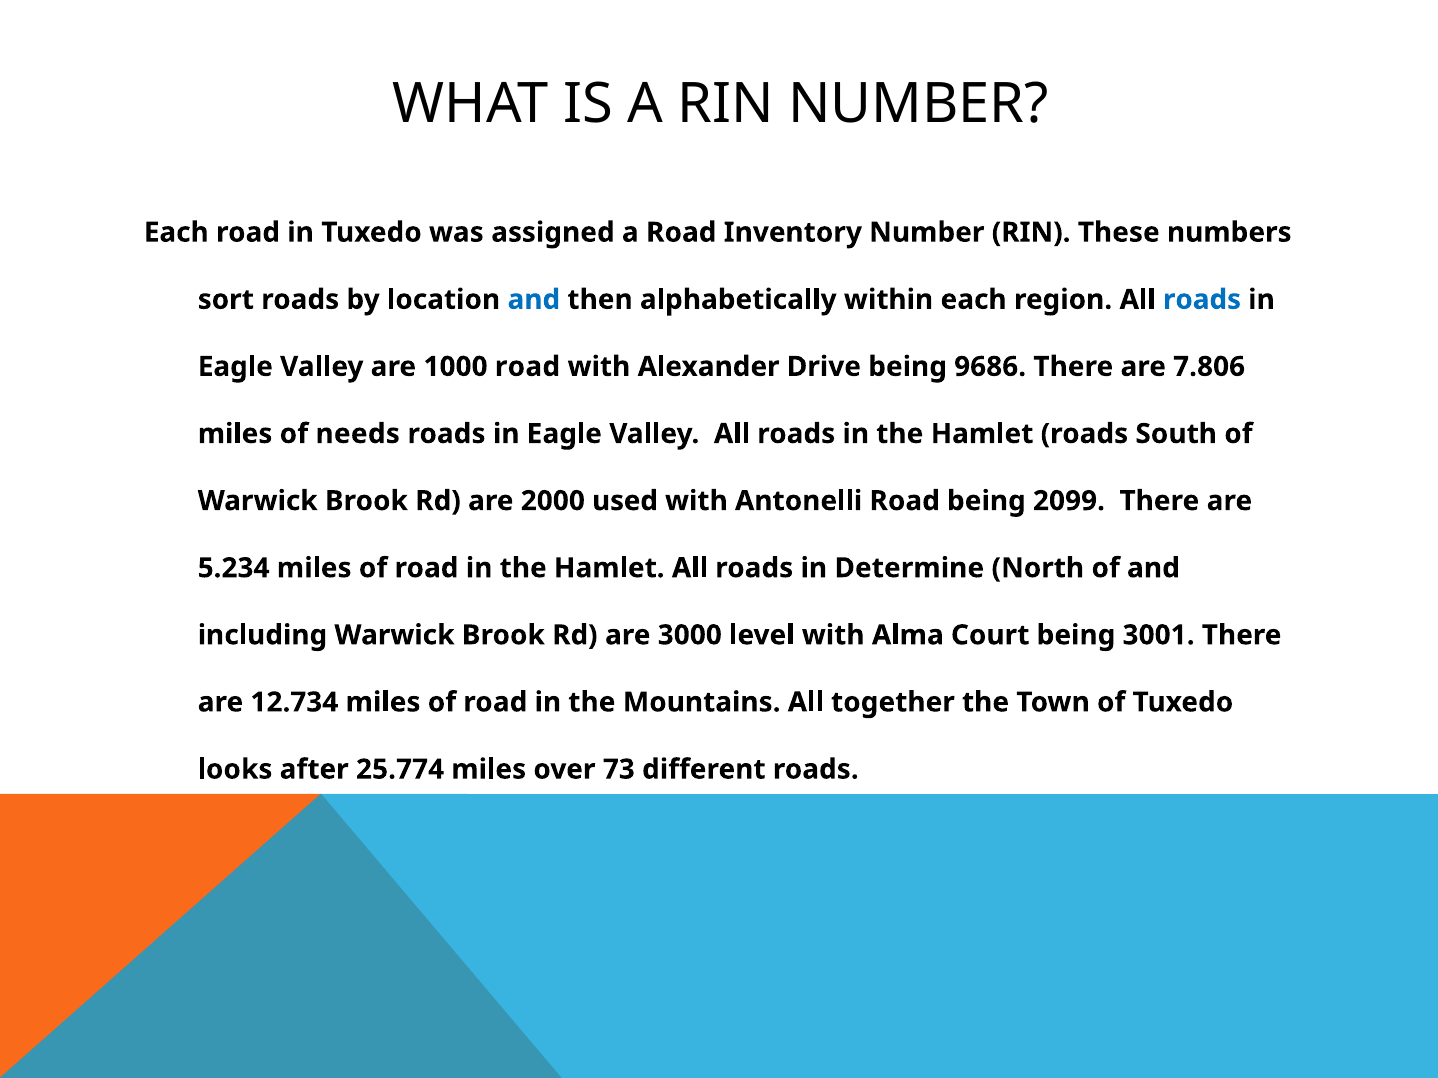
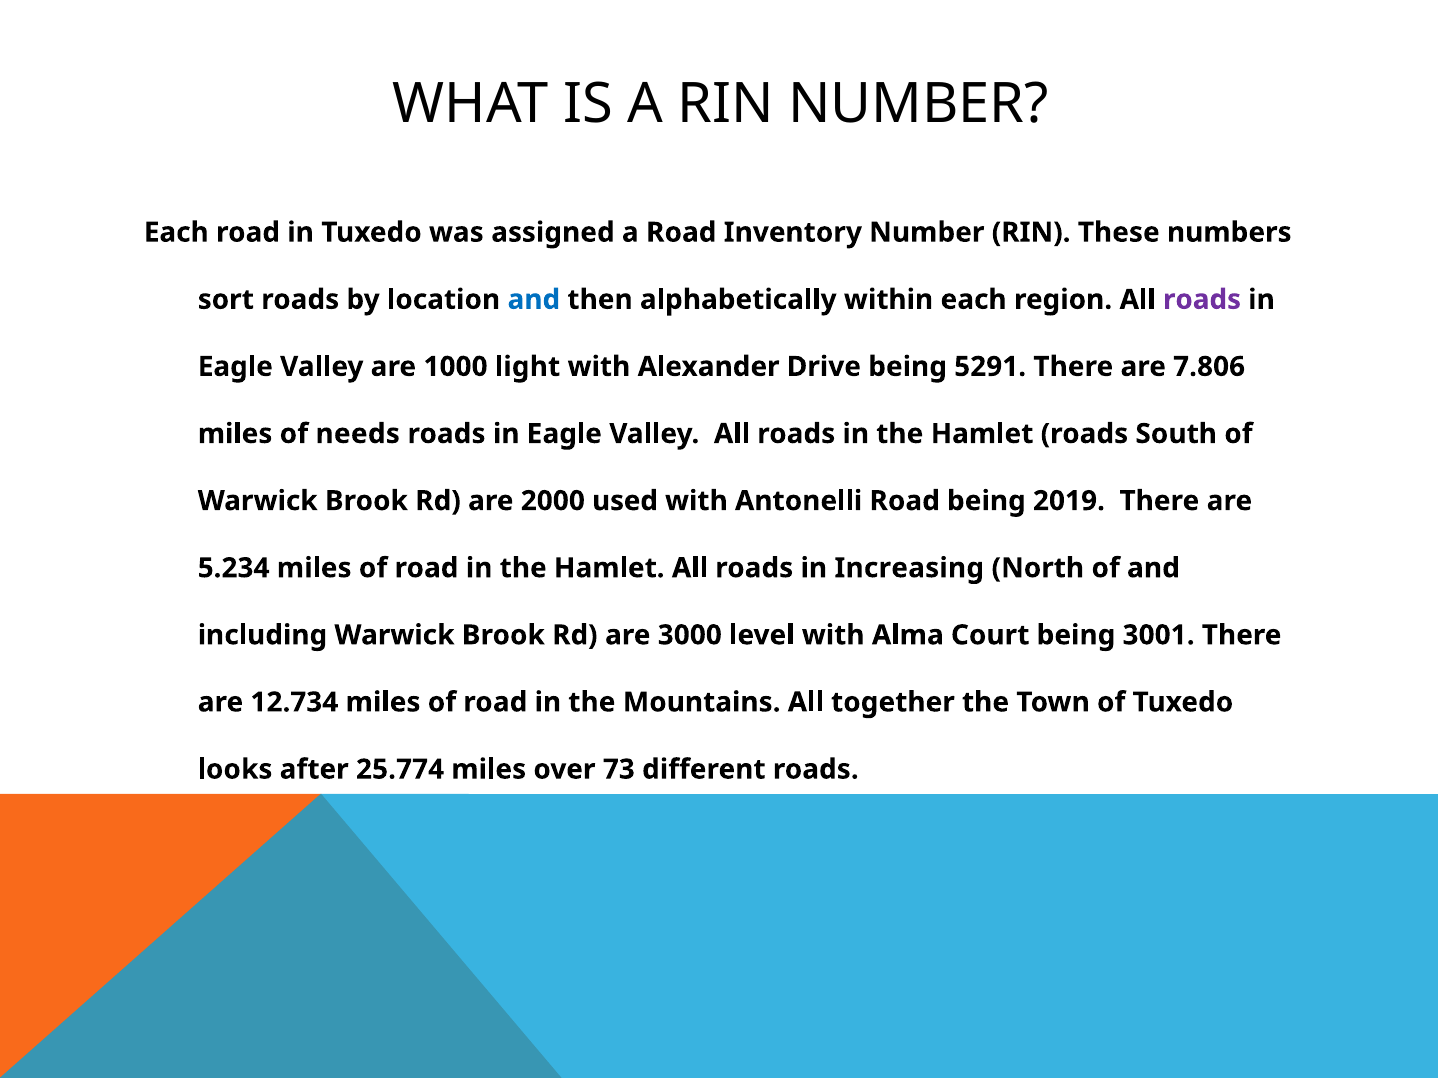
roads at (1202, 300) colour: blue -> purple
1000 road: road -> light
9686: 9686 -> 5291
2099: 2099 -> 2019
Determine: Determine -> Increasing
